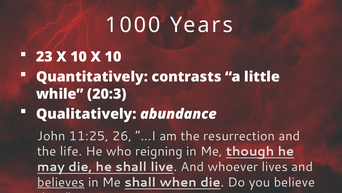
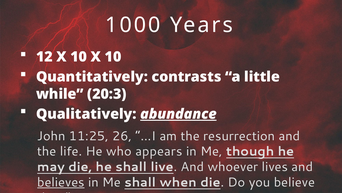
23: 23 -> 12
abundance underline: none -> present
reigning: reigning -> appears
